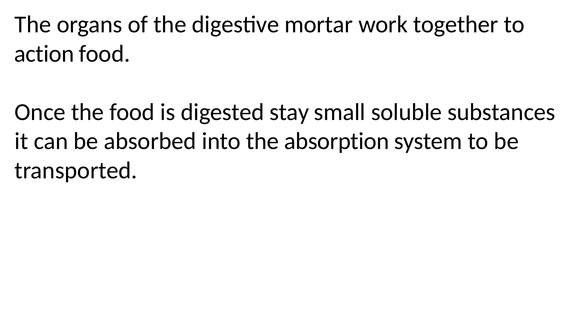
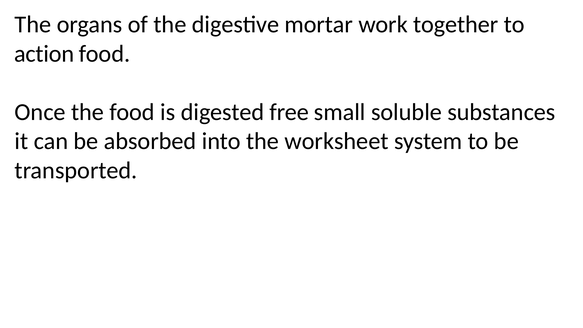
stay: stay -> free
absorption: absorption -> worksheet
